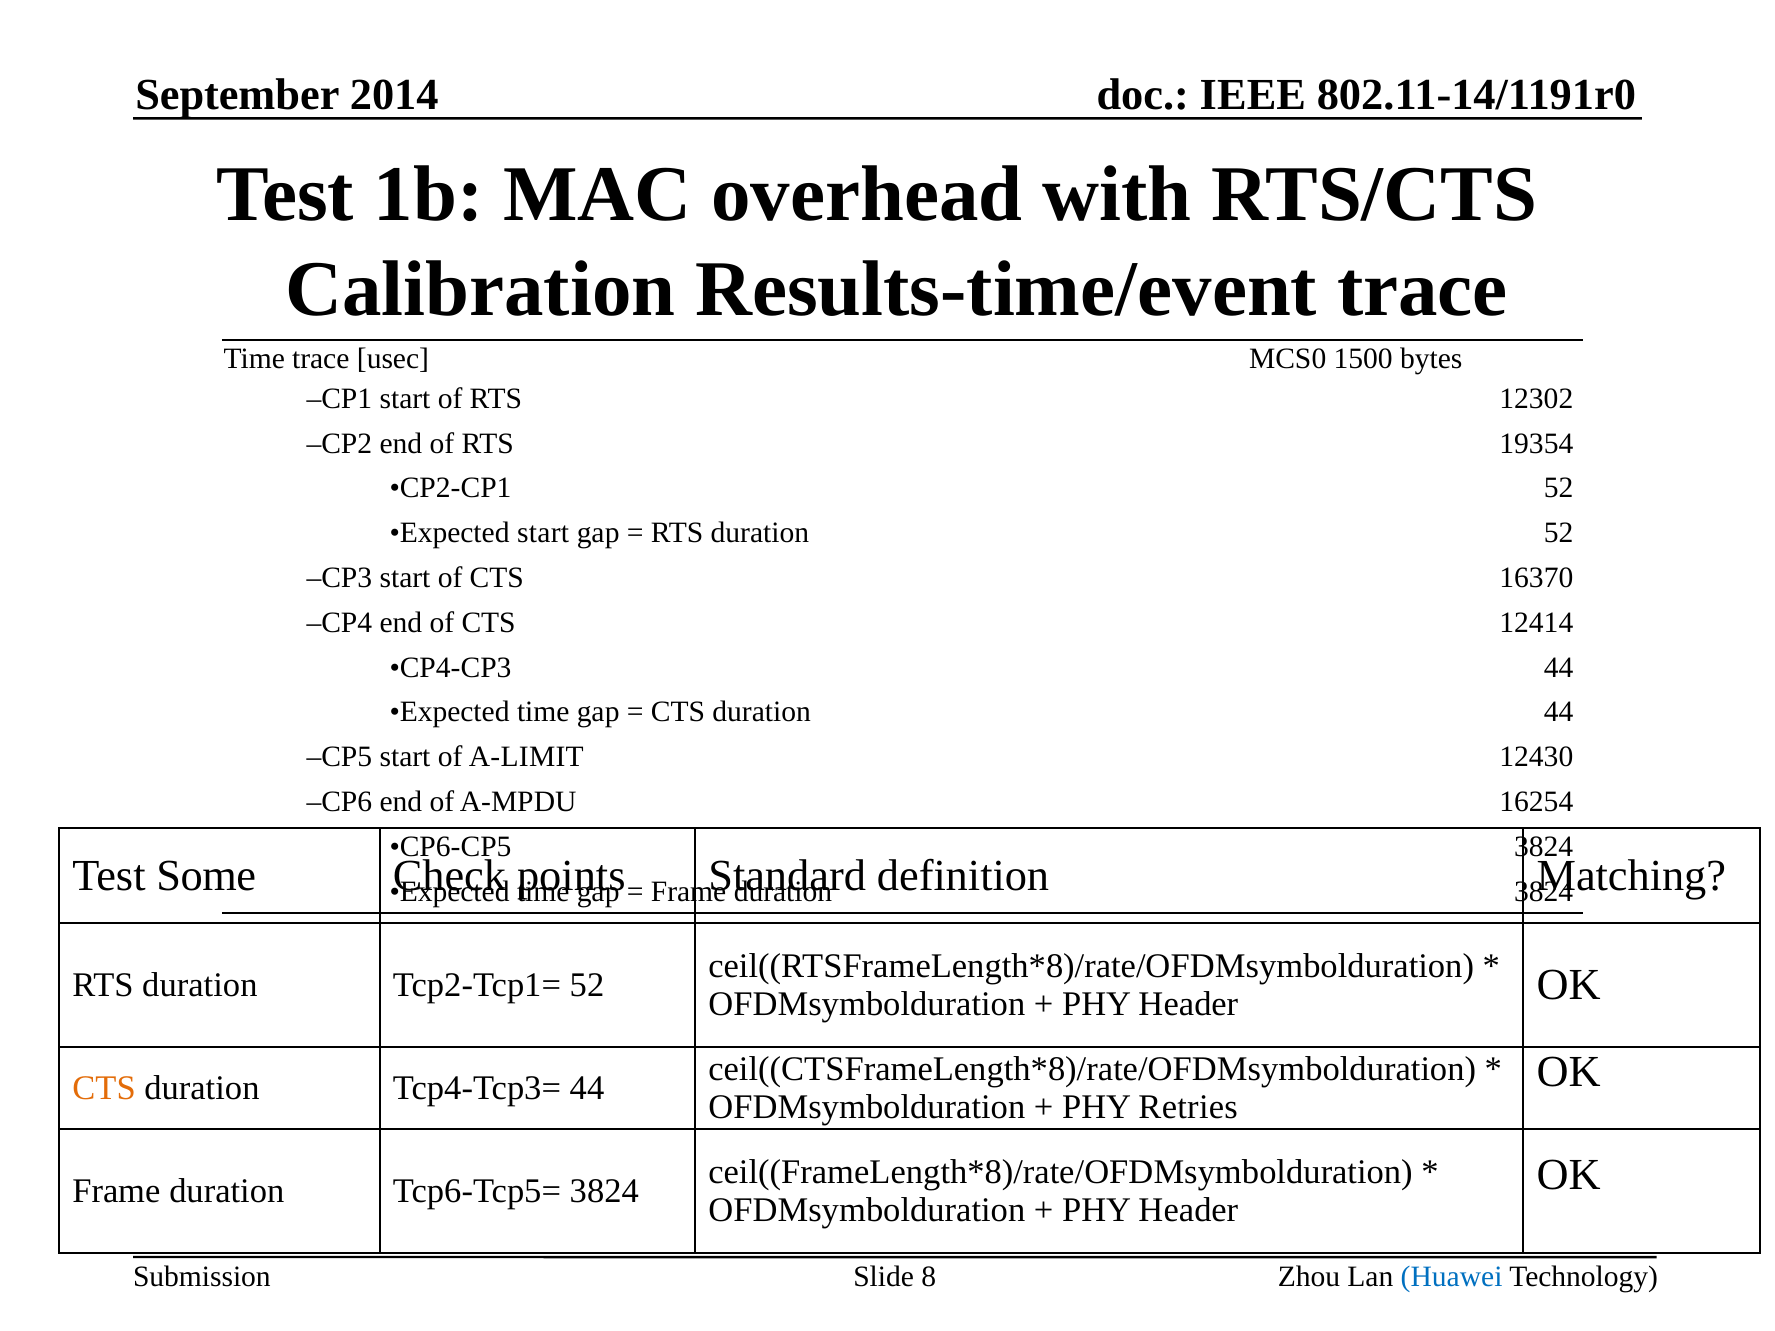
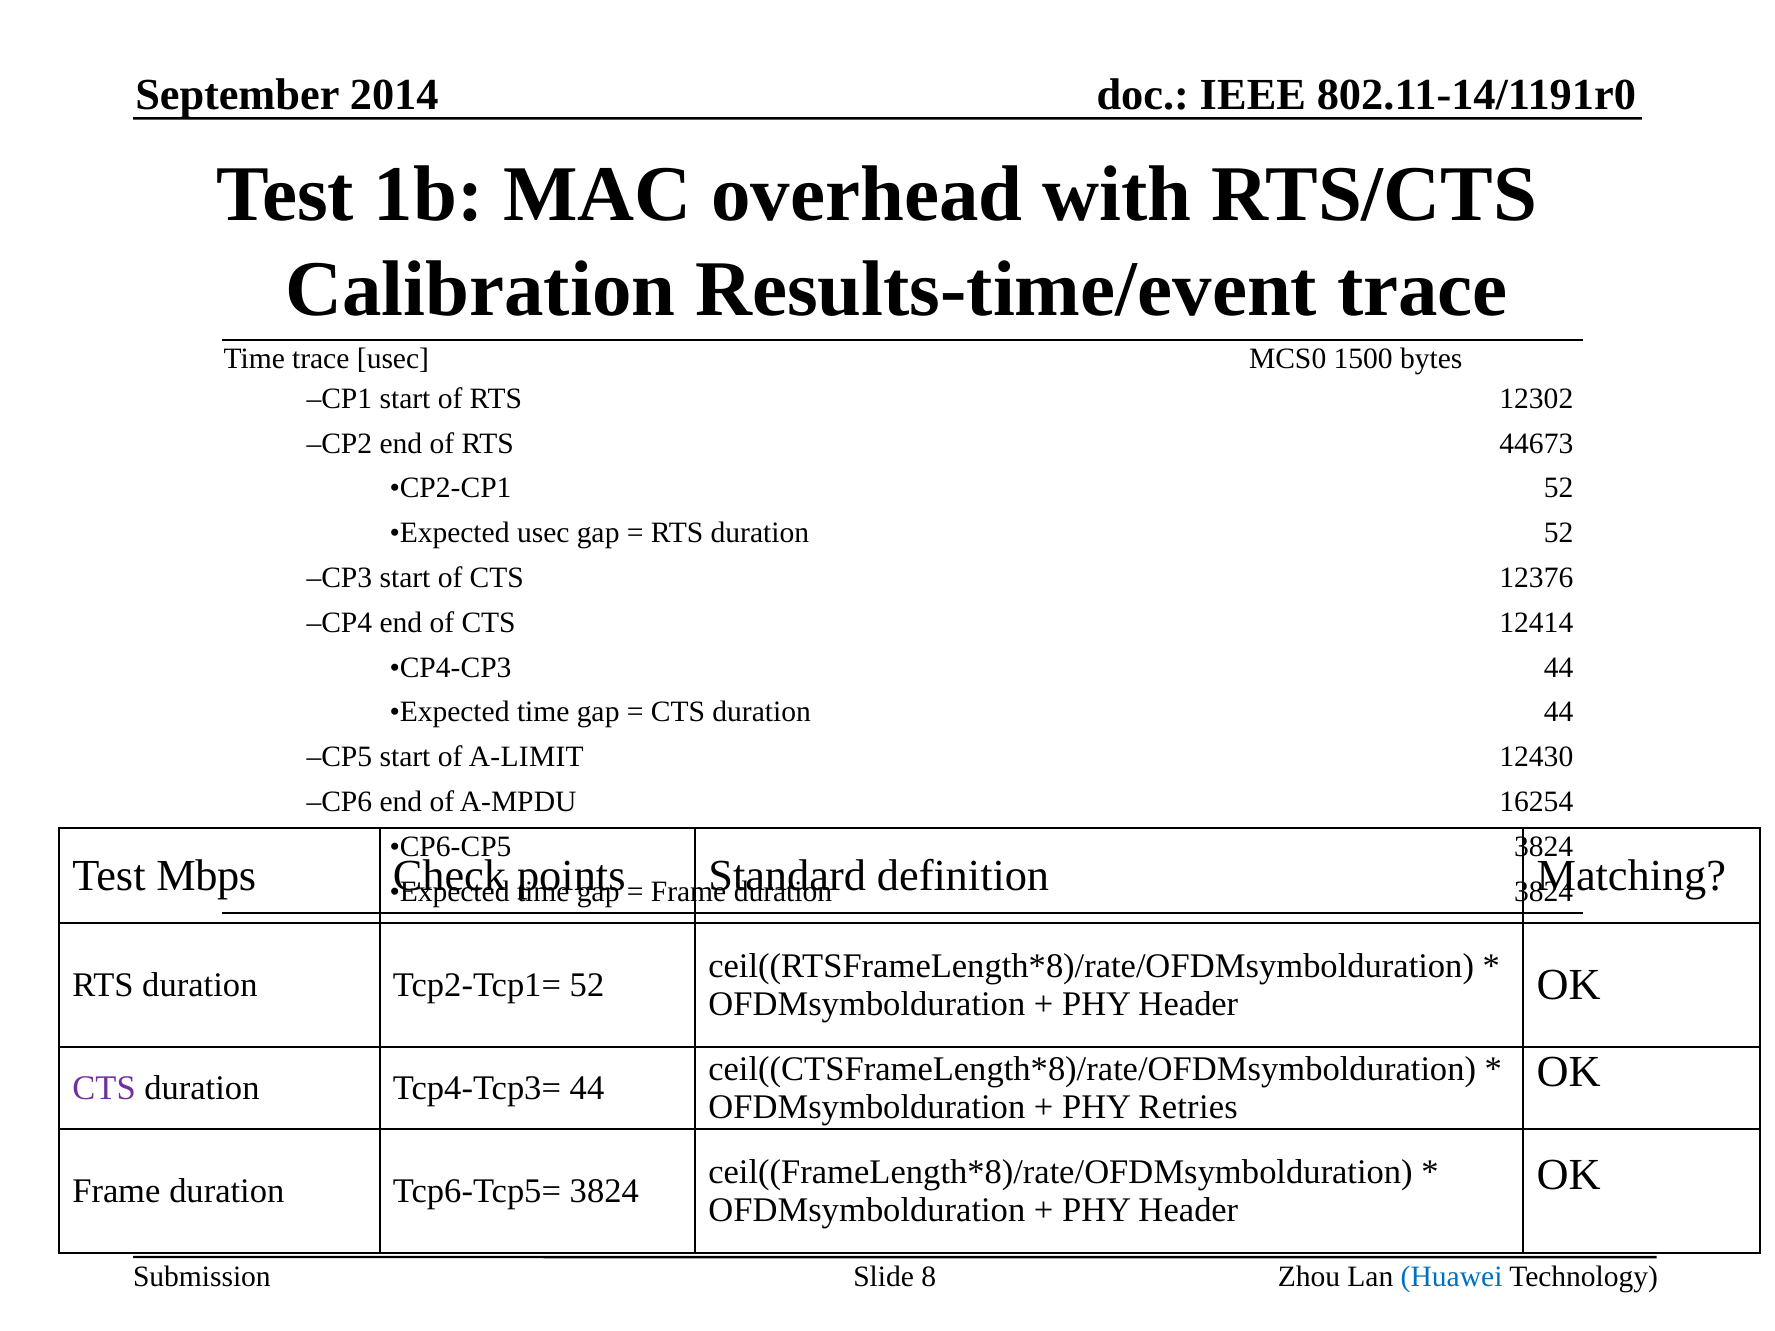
19354: 19354 -> 44673
Expected start: start -> usec
16370: 16370 -> 12376
Some: Some -> Mbps
CTS at (104, 1088) colour: orange -> purple
